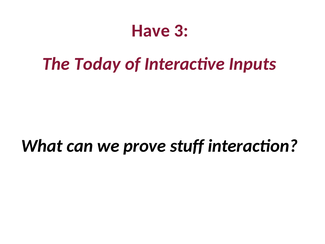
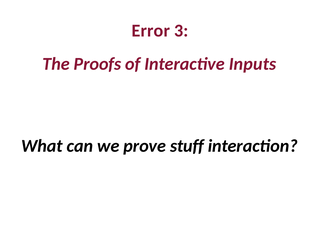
Have: Have -> Error
Today: Today -> Proofs
